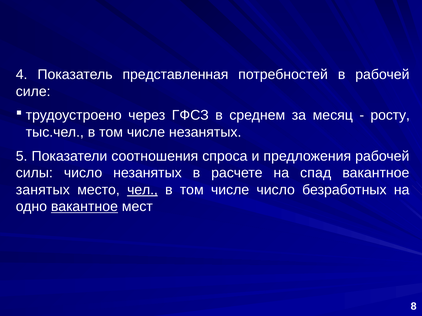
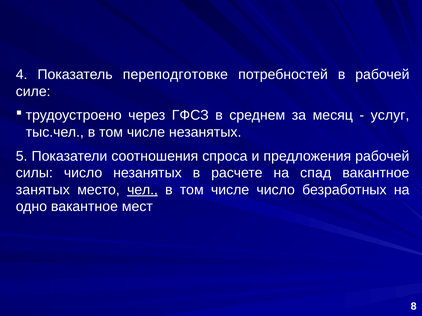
представленная: представленная -> переподготовке
росту: росту -> услуг
вакантное at (84, 207) underline: present -> none
